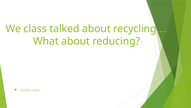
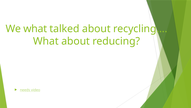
We class: class -> what
